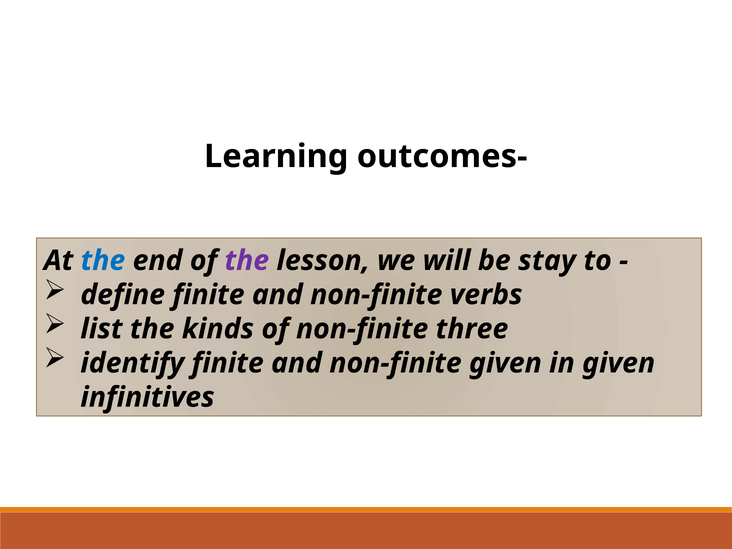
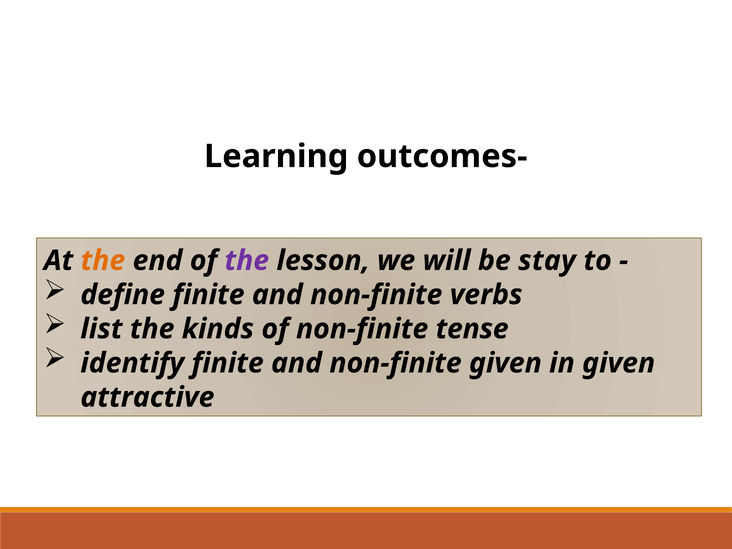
the at (103, 261) colour: blue -> orange
three: three -> tense
infinitives: infinitives -> attractive
